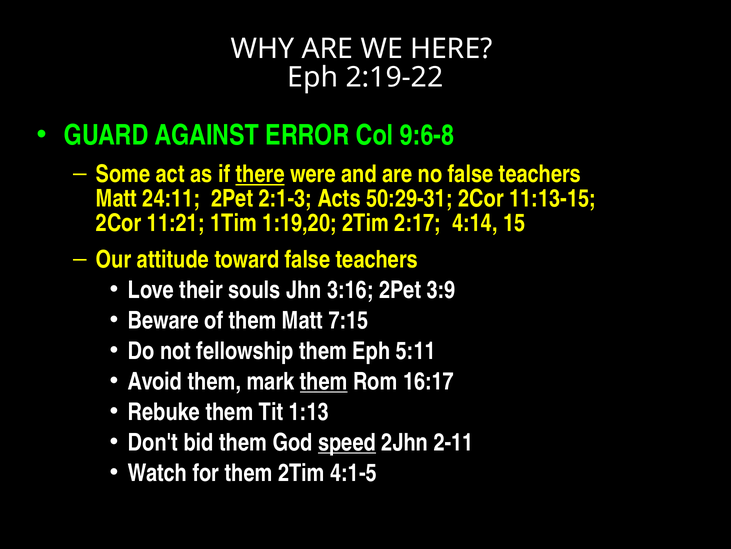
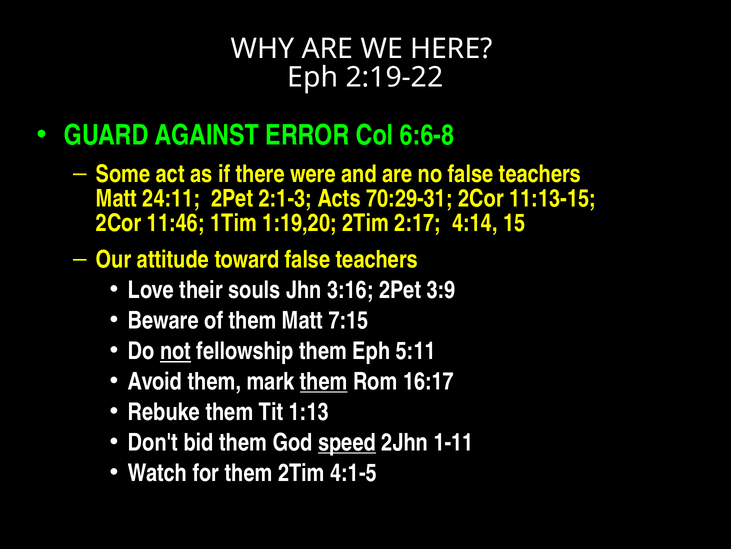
9:6-8: 9:6-8 -> 6:6-8
there underline: present -> none
50:29-31: 50:29-31 -> 70:29-31
11:21: 11:21 -> 11:46
not underline: none -> present
2-11: 2-11 -> 1-11
